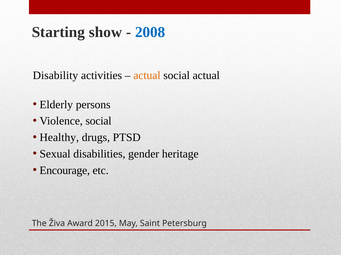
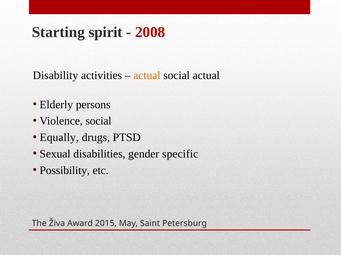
show: show -> spirit
2008 colour: blue -> red
Healthy: Healthy -> Equally
heritage: heritage -> specific
Encourage: Encourage -> Possibility
